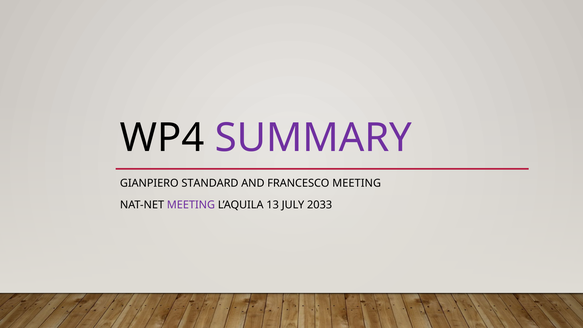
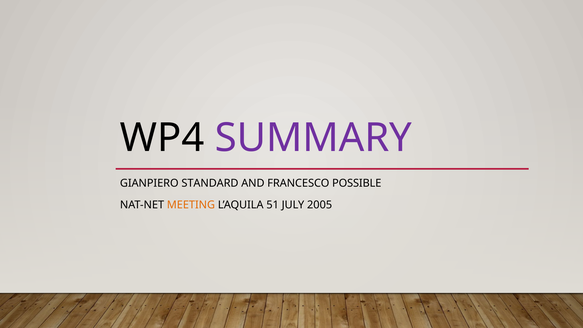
FRANCESCO MEETING: MEETING -> POSSIBLE
MEETING at (191, 205) colour: purple -> orange
13: 13 -> 51
2033: 2033 -> 2005
